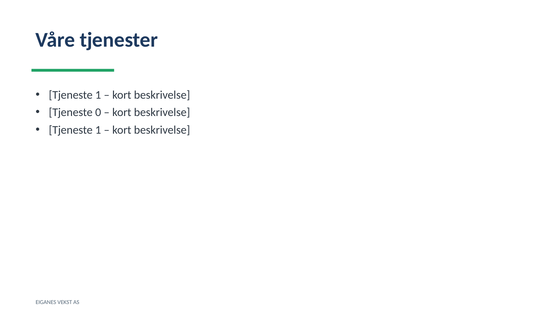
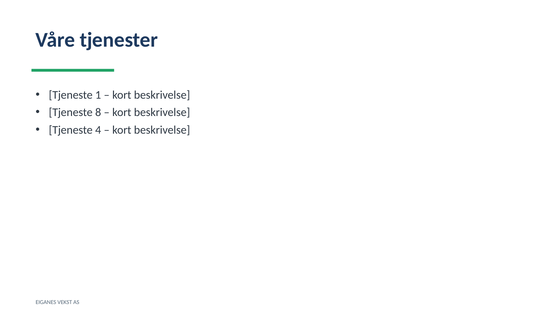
0: 0 -> 8
1 at (98, 130): 1 -> 4
